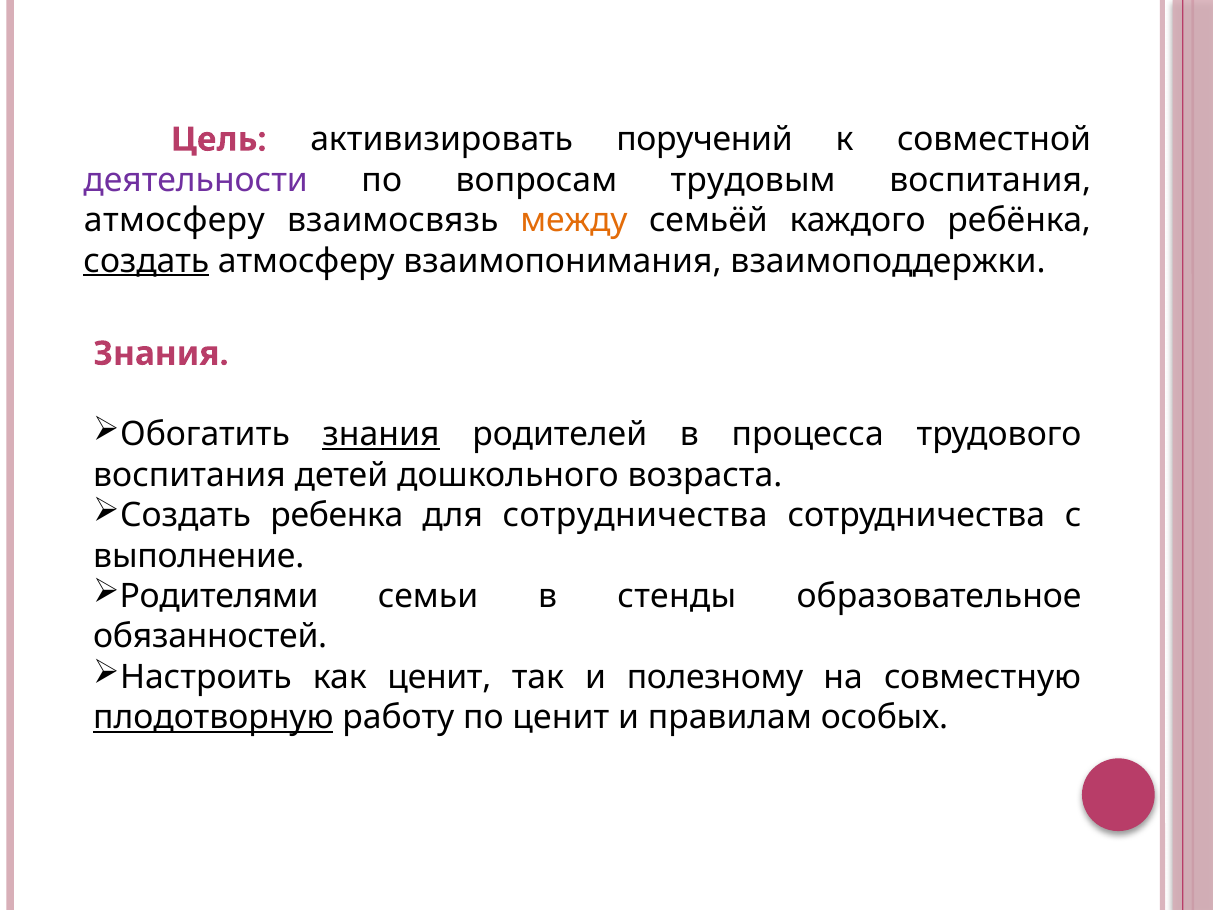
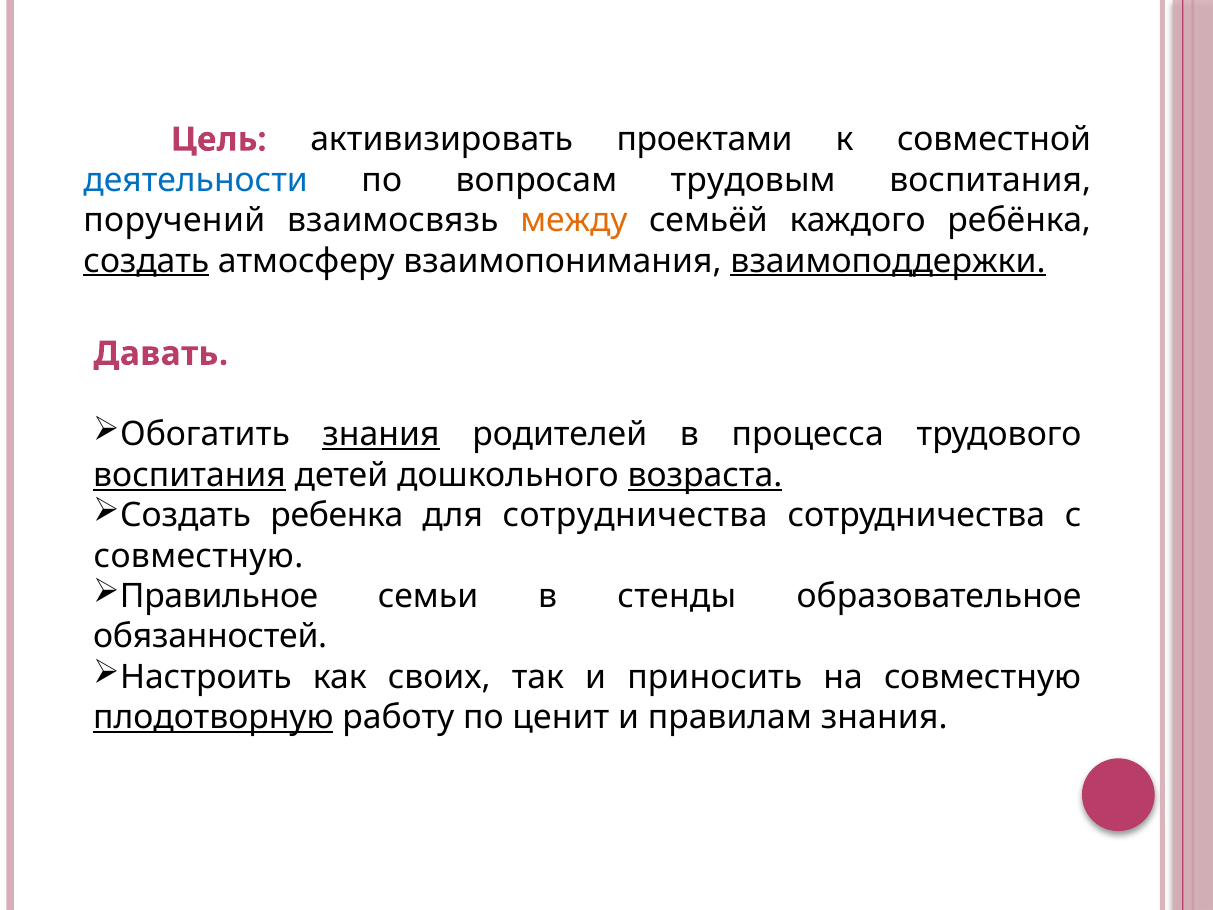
поручений: поручений -> проектами
деятельности colour: purple -> blue
атмосферу at (174, 220): атмосферу -> поручений
взаимоподдержки underline: none -> present
Знания at (161, 354): Знания -> Давать
воспитания at (190, 475) underline: none -> present
возраста underline: none -> present
выполнение at (199, 556): выполнение -> совместную
Родителями: Родителями -> Правильное
как ценит: ценит -> своих
полезному: полезному -> приносить
правилам особых: особых -> знания
